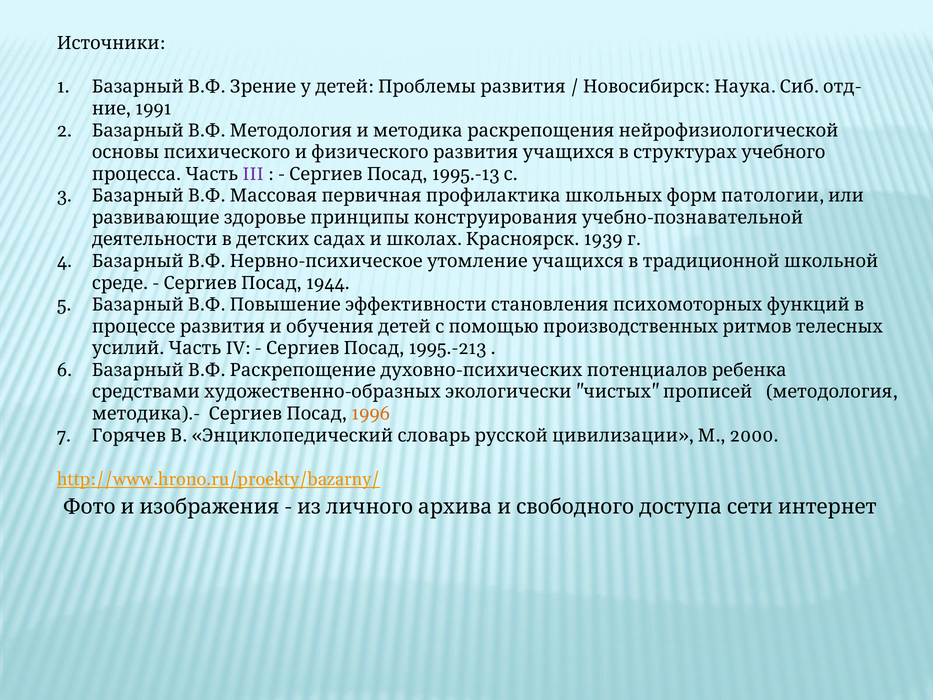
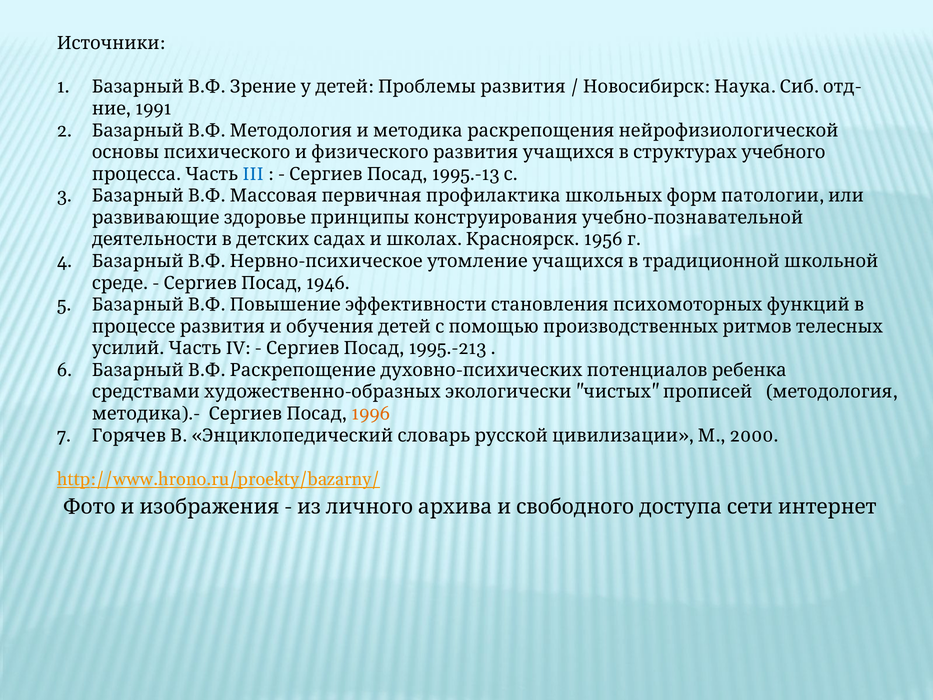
III colour: purple -> blue
1939: 1939 -> 1956
1944: 1944 -> 1946
